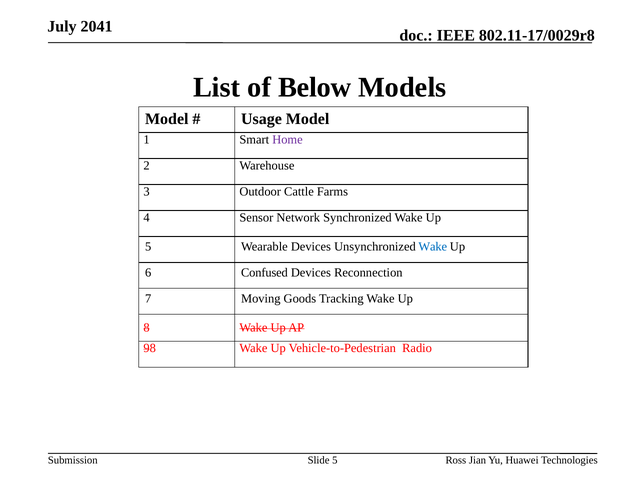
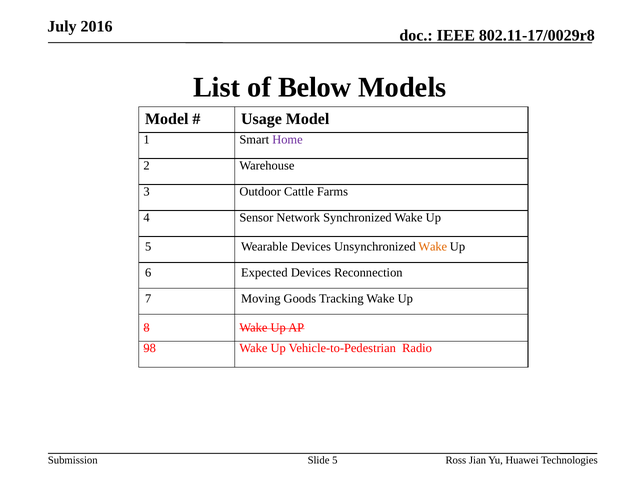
2041: 2041 -> 2016
Wake at (433, 247) colour: blue -> orange
Confused: Confused -> Expected
